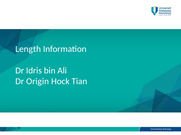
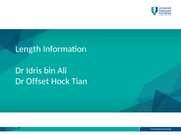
Origin: Origin -> Offset
